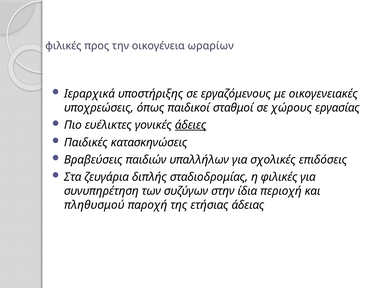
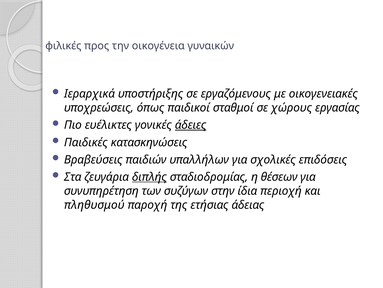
ωραρίων: ωραρίων -> γυναικών
διπλής underline: none -> present
η φιλικές: φιλικές -> θέσεων
